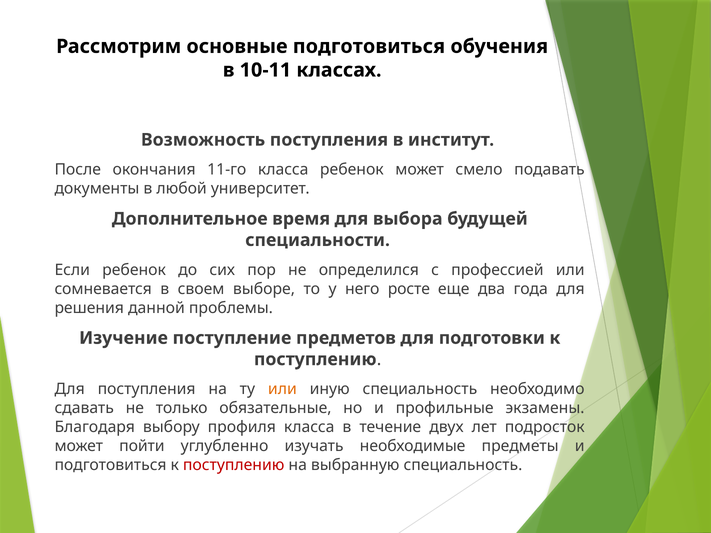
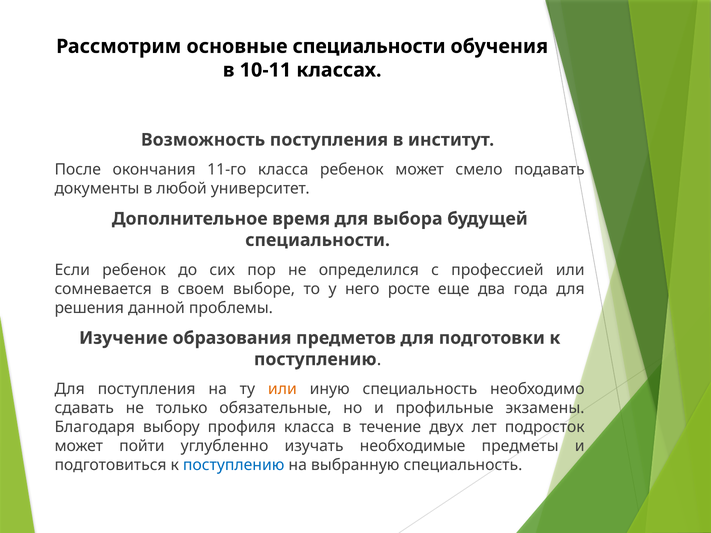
основные подготовиться: подготовиться -> специальности
поступление: поступление -> образования
поступлению at (234, 465) colour: red -> blue
